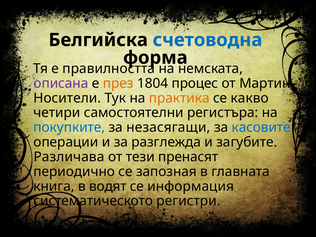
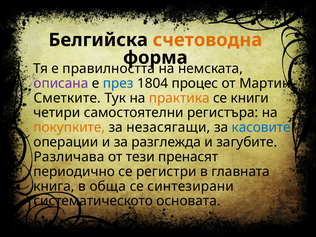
счетоводна colour: blue -> orange
през colour: orange -> blue
Носители: Носители -> Сметките
какво: какво -> книги
покупките colour: blue -> orange
запозная: запозная -> регистри
водят: водят -> обща
информация: информация -> синтезирани
регистри: регистри -> основата
